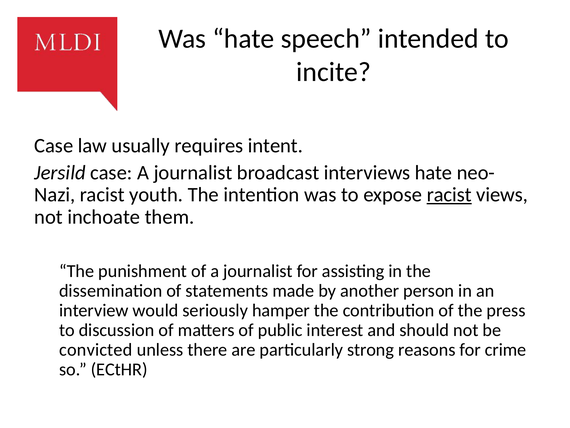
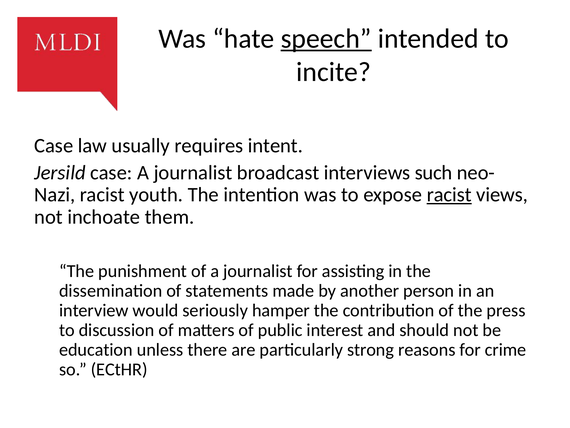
speech underline: none -> present
interviews hate: hate -> such
convicted: convicted -> education
